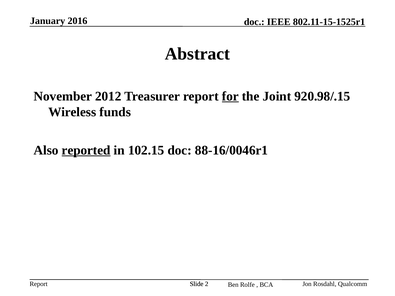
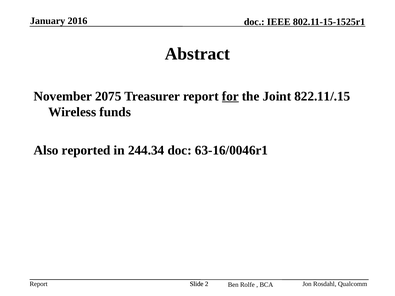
2012: 2012 -> 2075
920.98/.15: 920.98/.15 -> 822.11/.15
reported underline: present -> none
102.15: 102.15 -> 244.34
88-16/0046r1: 88-16/0046r1 -> 63-16/0046r1
